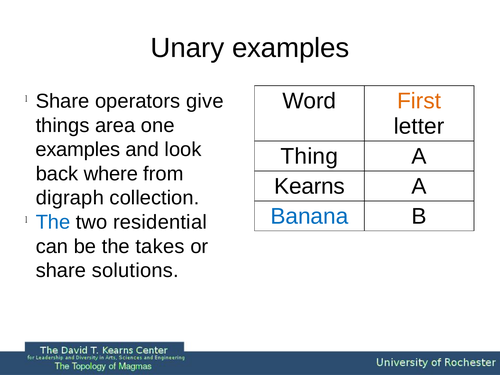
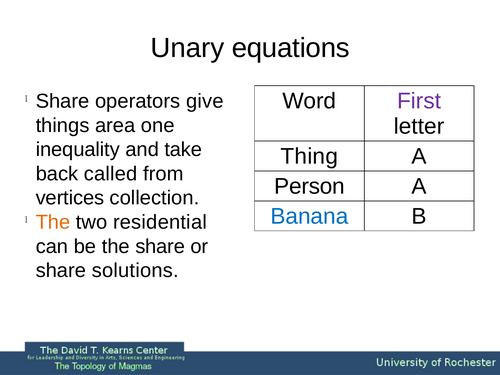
Unary examples: examples -> equations
First colour: orange -> purple
examples at (78, 150): examples -> inequality
look: look -> take
where: where -> called
Kearns: Kearns -> Person
digraph: digraph -> vertices
The at (53, 222) colour: blue -> orange
the takes: takes -> share
